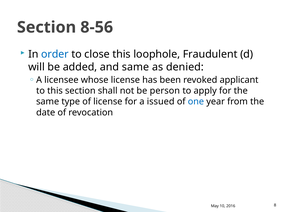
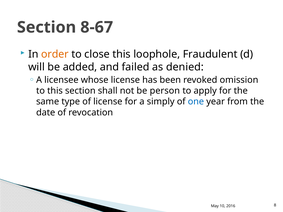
8-56: 8-56 -> 8-67
order colour: blue -> orange
and same: same -> failed
applicant: applicant -> omission
issued: issued -> simply
